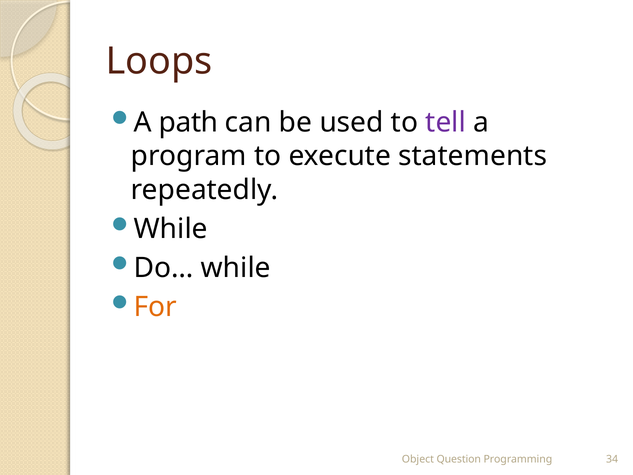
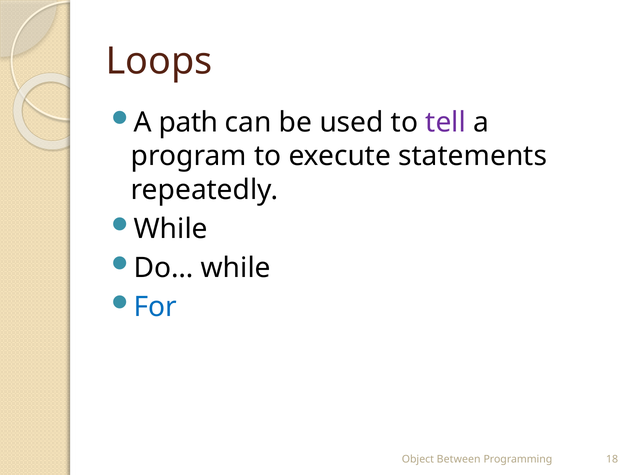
For colour: orange -> blue
Question: Question -> Between
34: 34 -> 18
